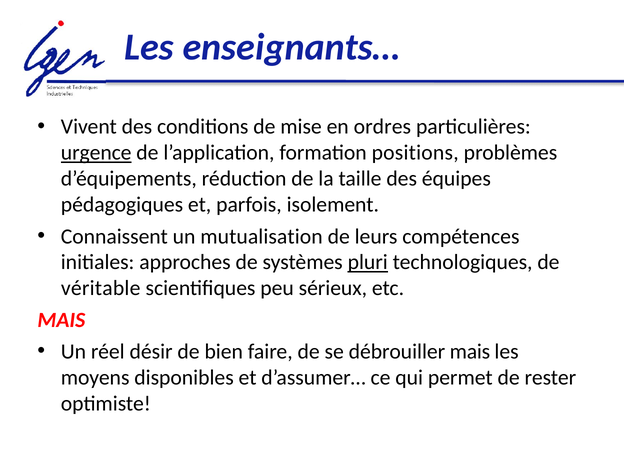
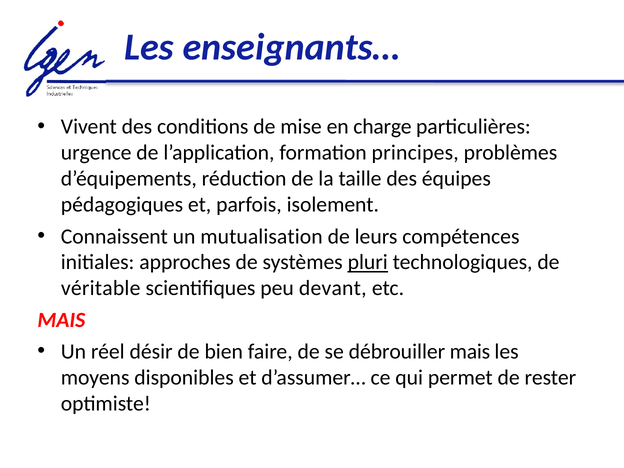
ordres: ordres -> charge
urgence underline: present -> none
positions: positions -> principes
sérieux: sérieux -> devant
